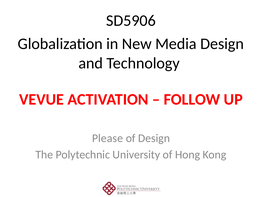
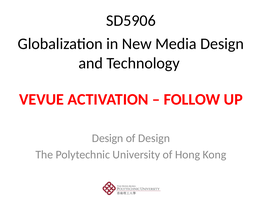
Please at (108, 138): Please -> Design
